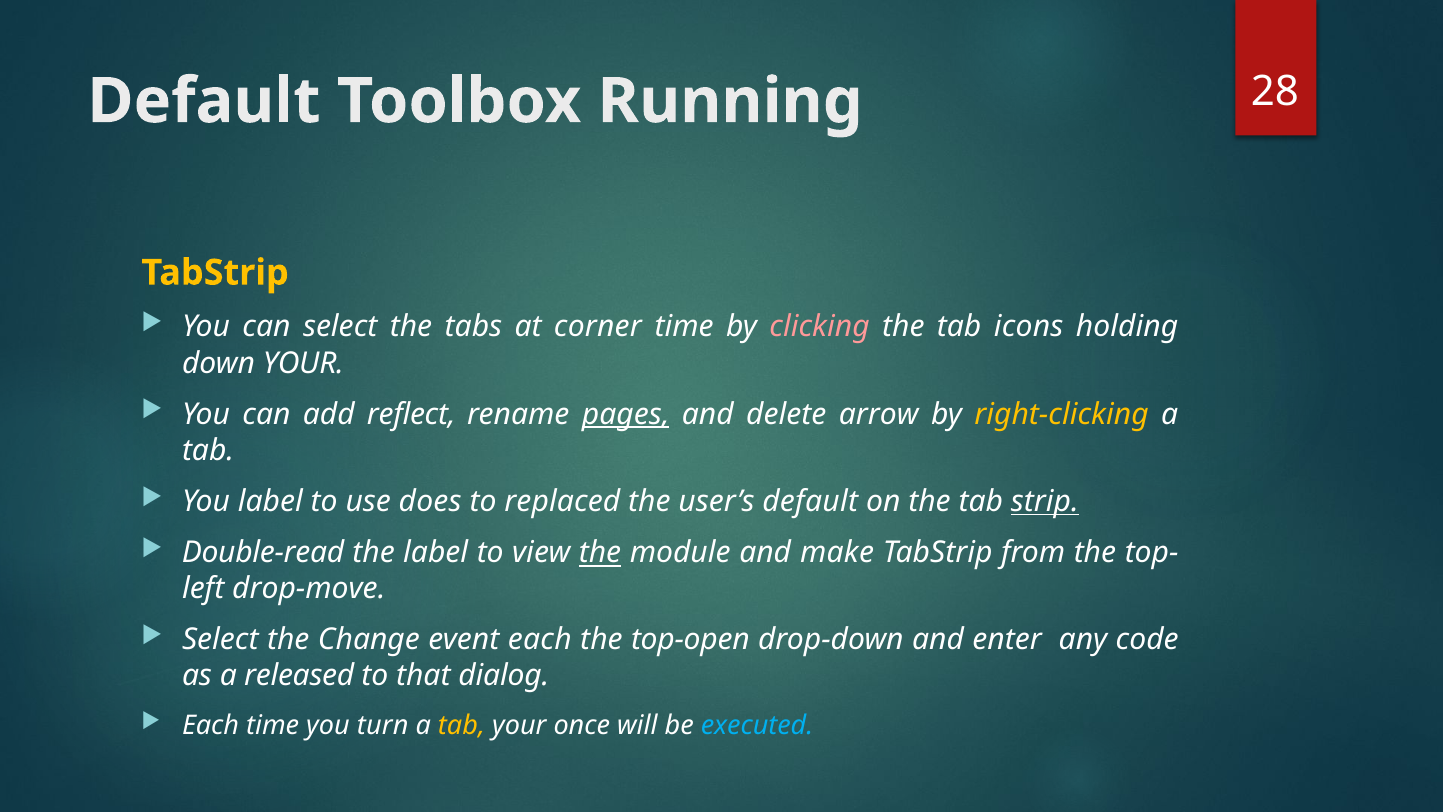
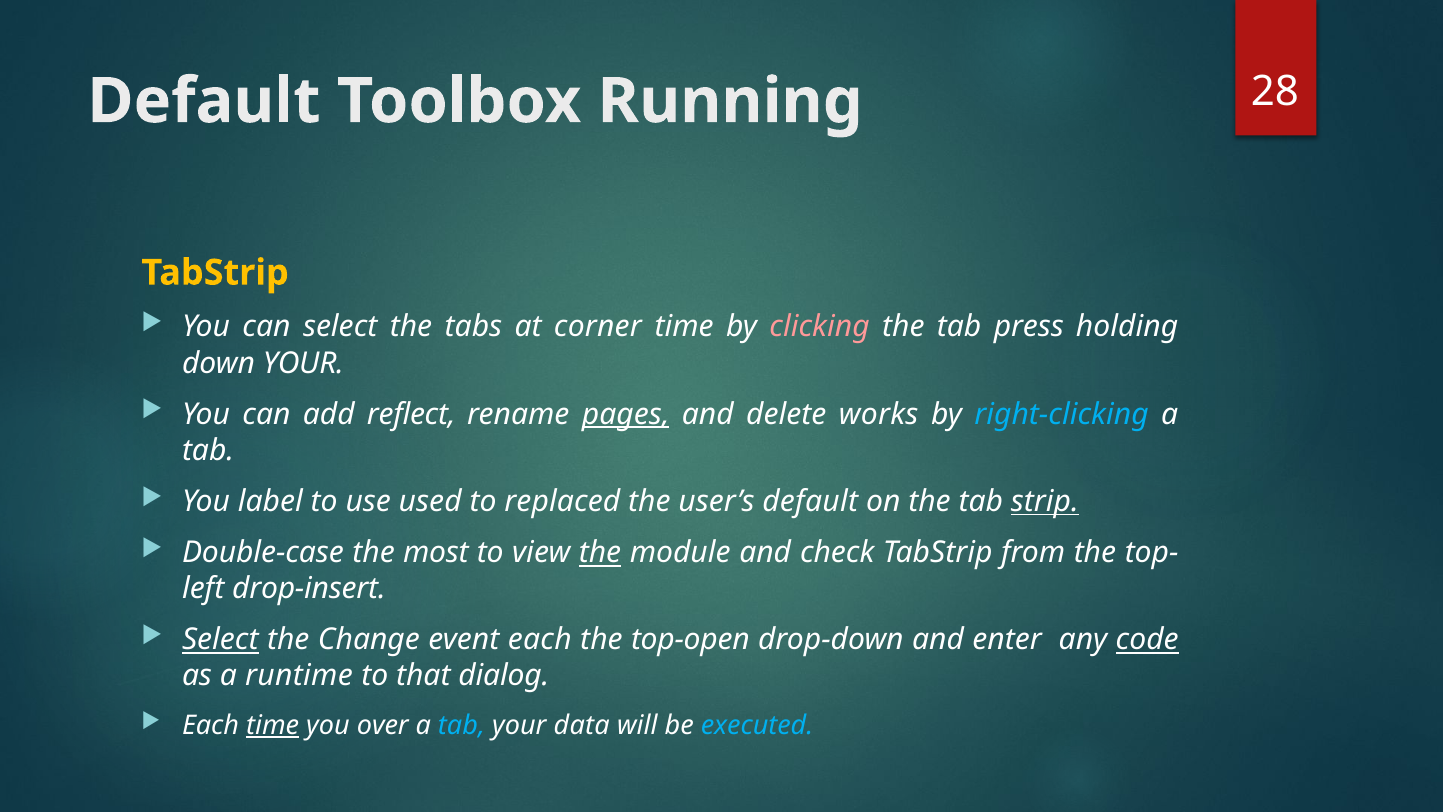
icons: icons -> press
arrow: arrow -> works
right-clicking colour: yellow -> light blue
does: does -> used
Double-read: Double-read -> Double-case
the label: label -> most
make: make -> check
drop-move: drop-move -> drop-insert
Select at (220, 640) underline: none -> present
code underline: none -> present
released: released -> runtime
time at (273, 725) underline: none -> present
turn: turn -> over
tab at (461, 725) colour: yellow -> light blue
once: once -> data
